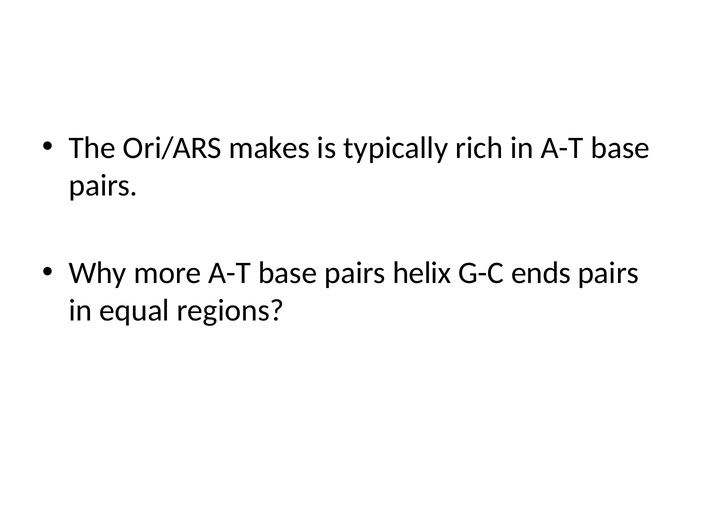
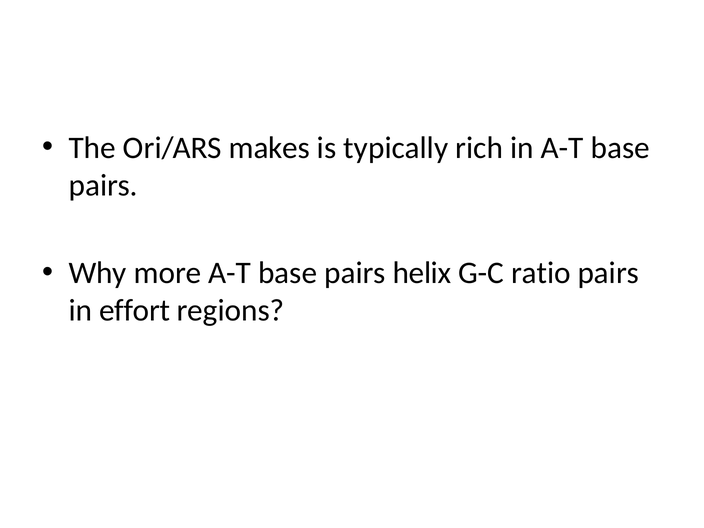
ends: ends -> ratio
equal: equal -> effort
